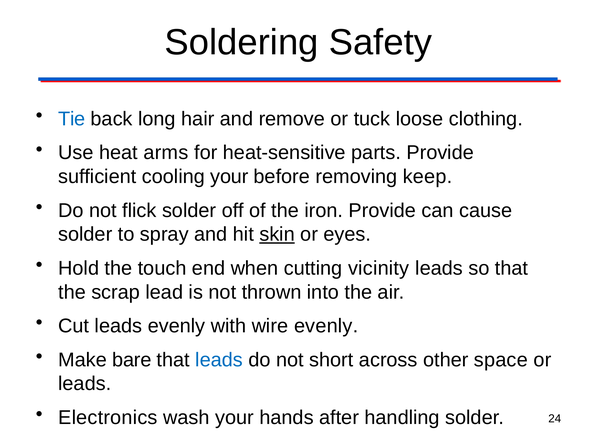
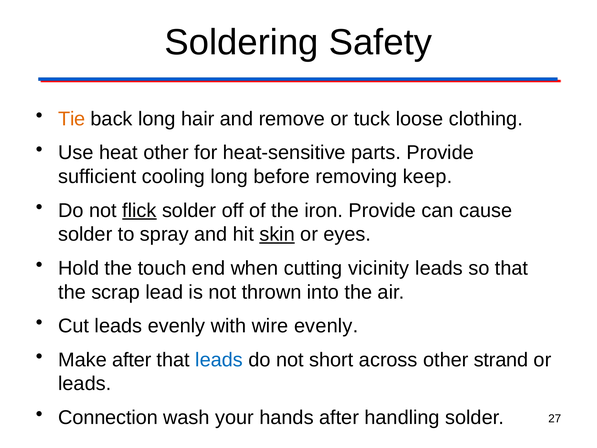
Tie colour: blue -> orange
heat arms: arms -> other
cooling your: your -> long
flick underline: none -> present
Make bare: bare -> after
space: space -> strand
Electronics: Electronics -> Connection
24: 24 -> 27
